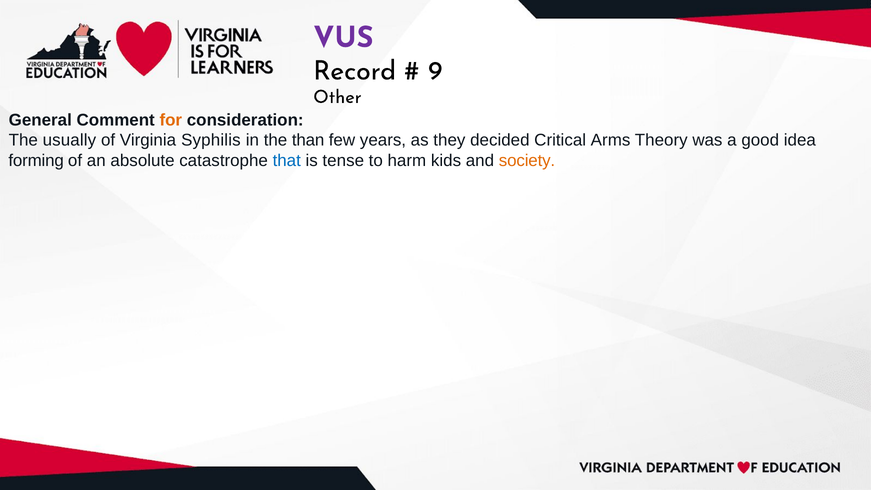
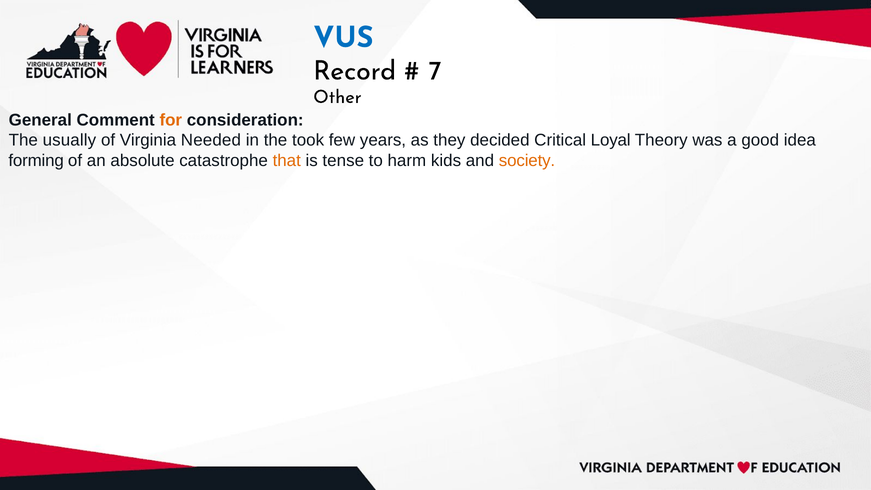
VUS colour: purple -> blue
9: 9 -> 7
Syphilis: Syphilis -> Needed
than: than -> took
Arms: Arms -> Loyal
that colour: blue -> orange
